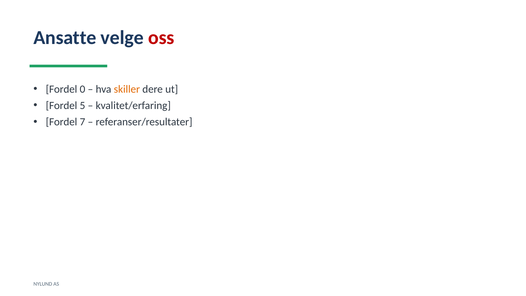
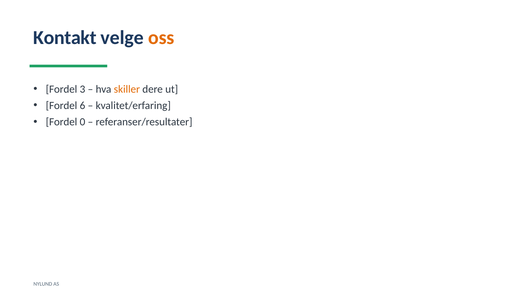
Ansatte: Ansatte -> Kontakt
oss colour: red -> orange
0: 0 -> 3
5: 5 -> 6
7: 7 -> 0
